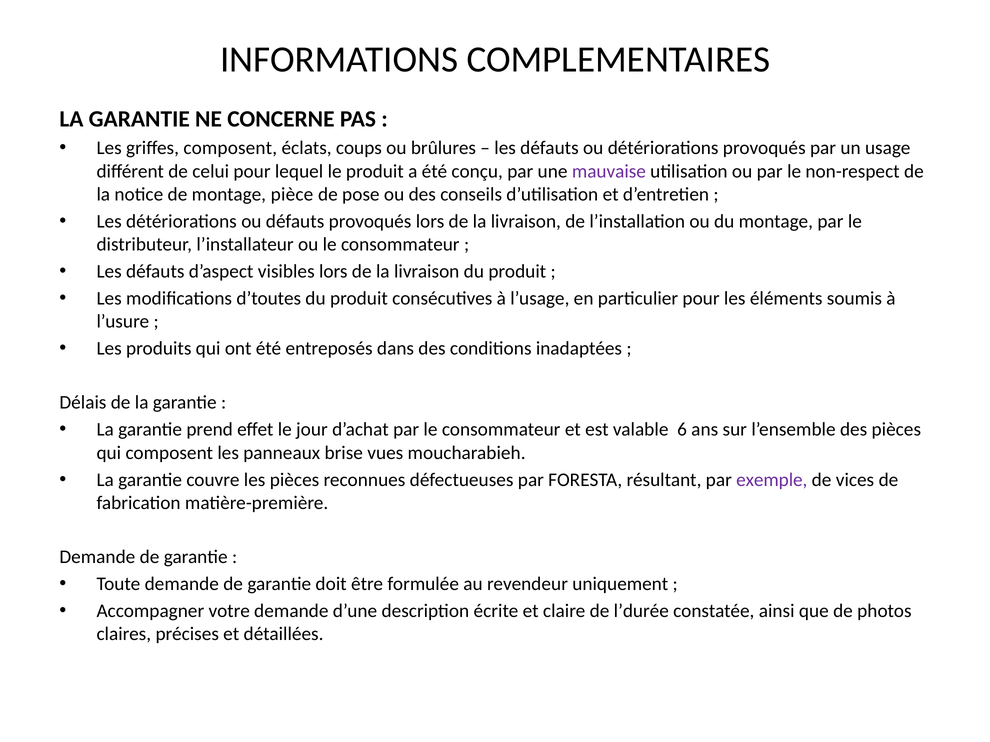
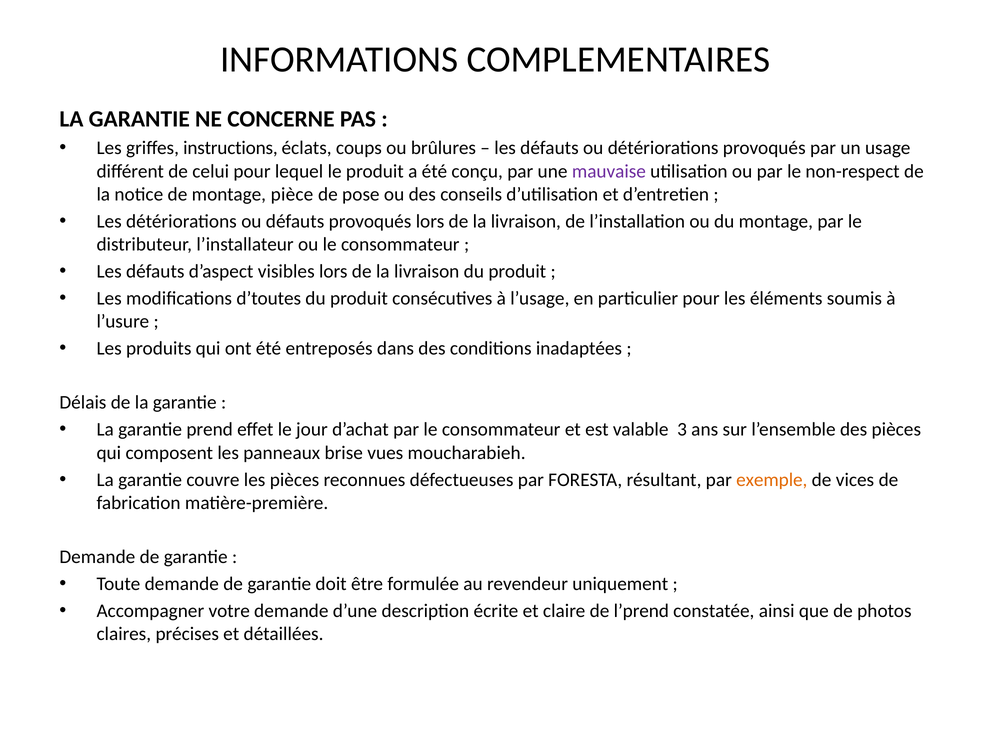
griffes composent: composent -> instructions
6: 6 -> 3
exemple colour: purple -> orange
l’durée: l’durée -> l’prend
